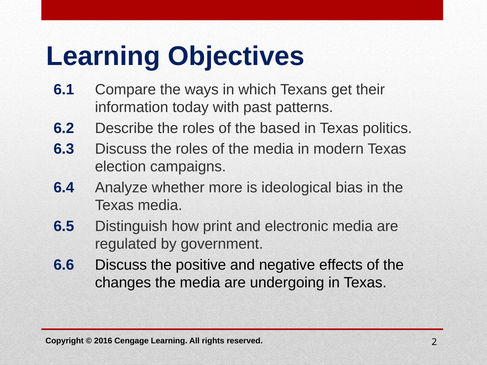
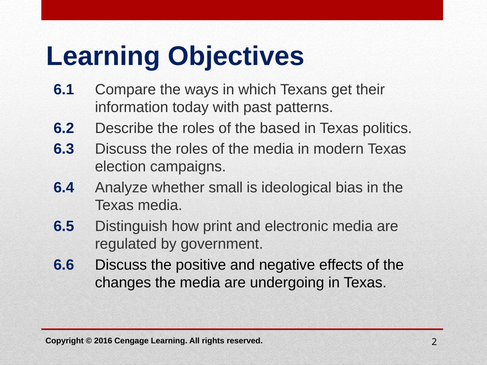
more: more -> small
